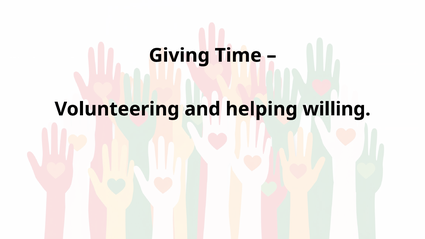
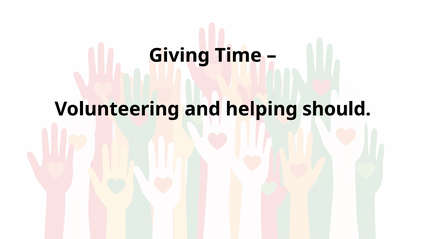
willing: willing -> should
